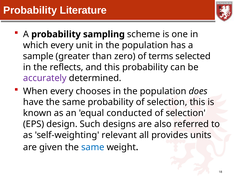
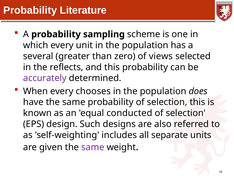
sample: sample -> several
terms: terms -> views
relevant: relevant -> includes
provides: provides -> separate
same at (93, 147) colour: blue -> purple
